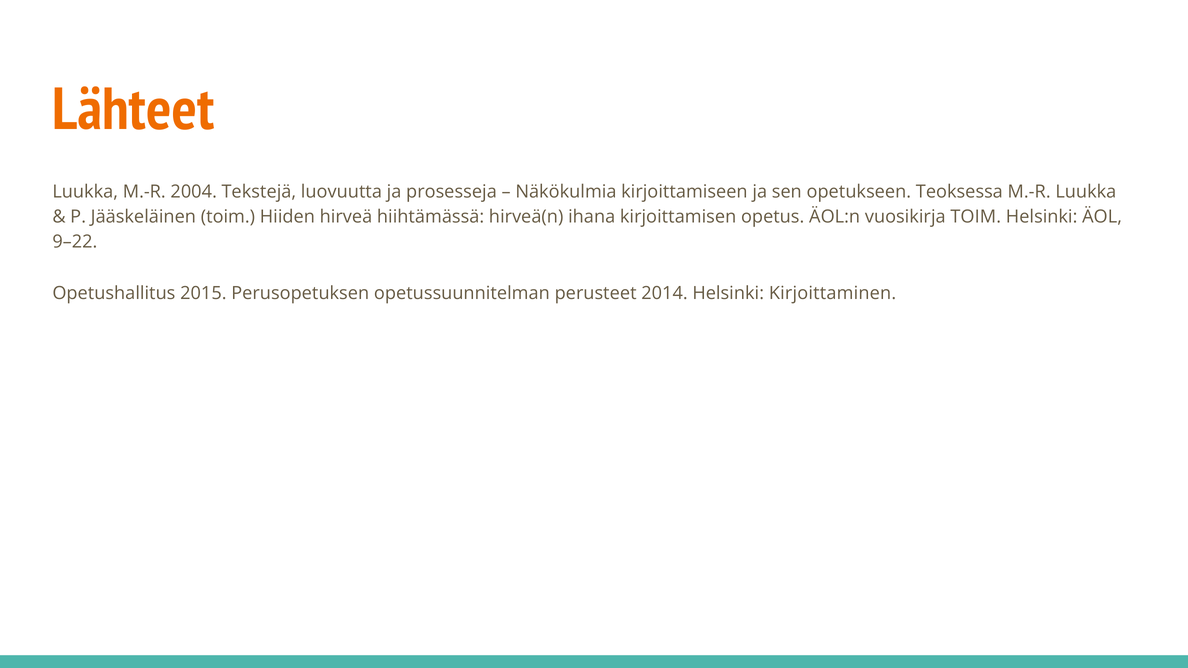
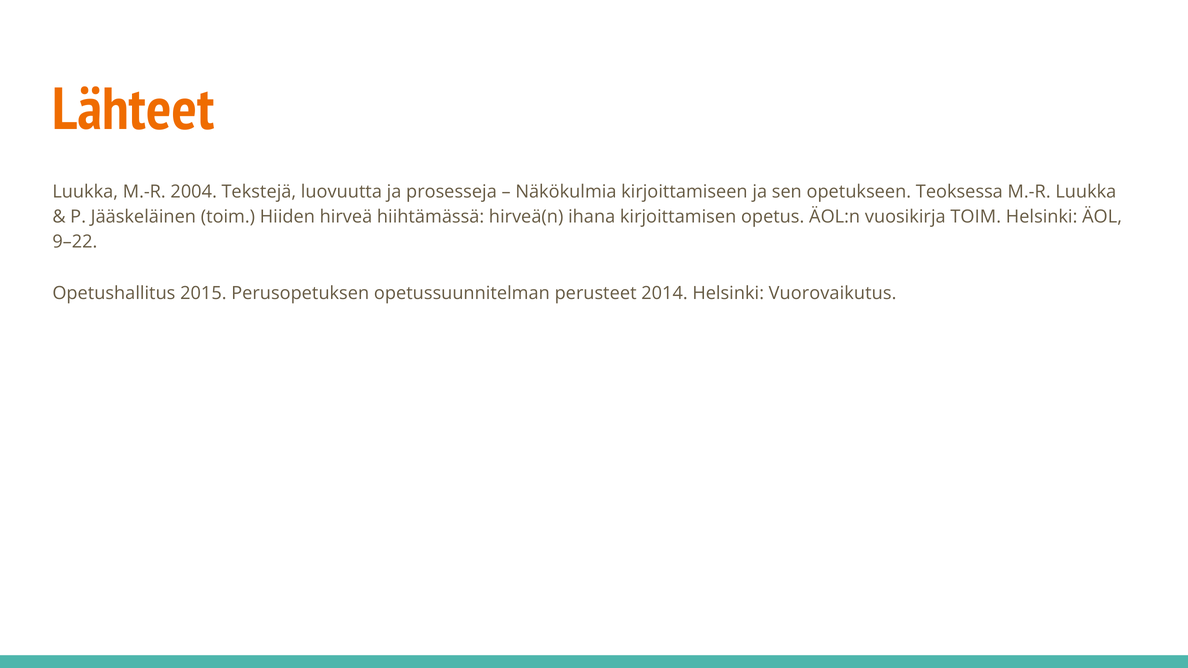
Kirjoittaminen: Kirjoittaminen -> Vuorovaikutus
